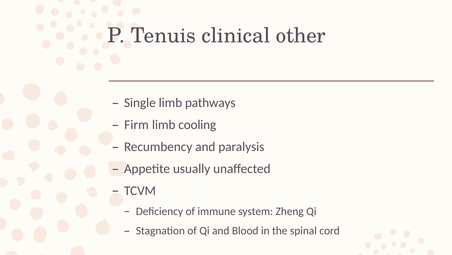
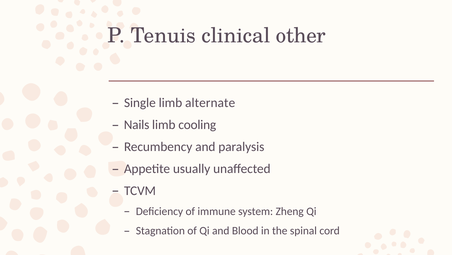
pathways: pathways -> alternate
Firm: Firm -> Nails
